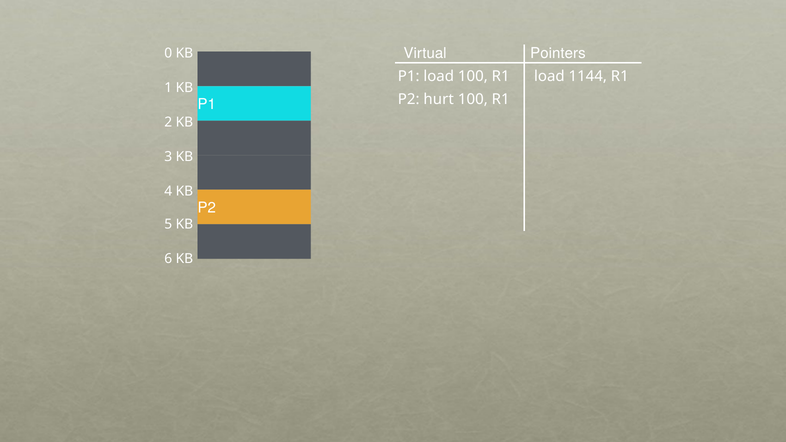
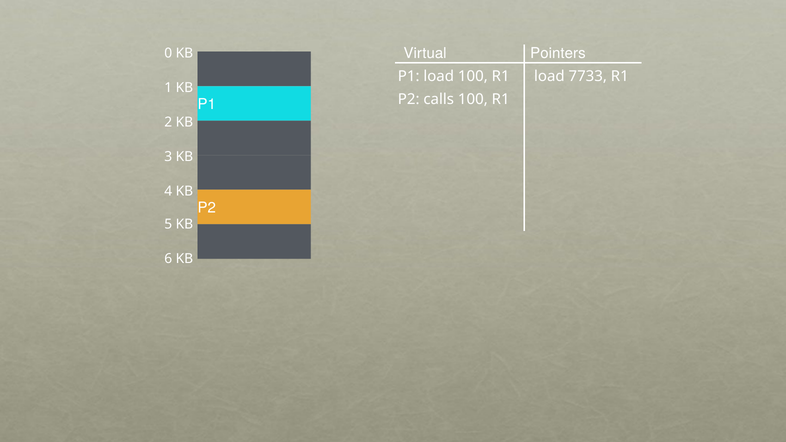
1144: 1144 -> 7733
hurt: hurt -> calls
